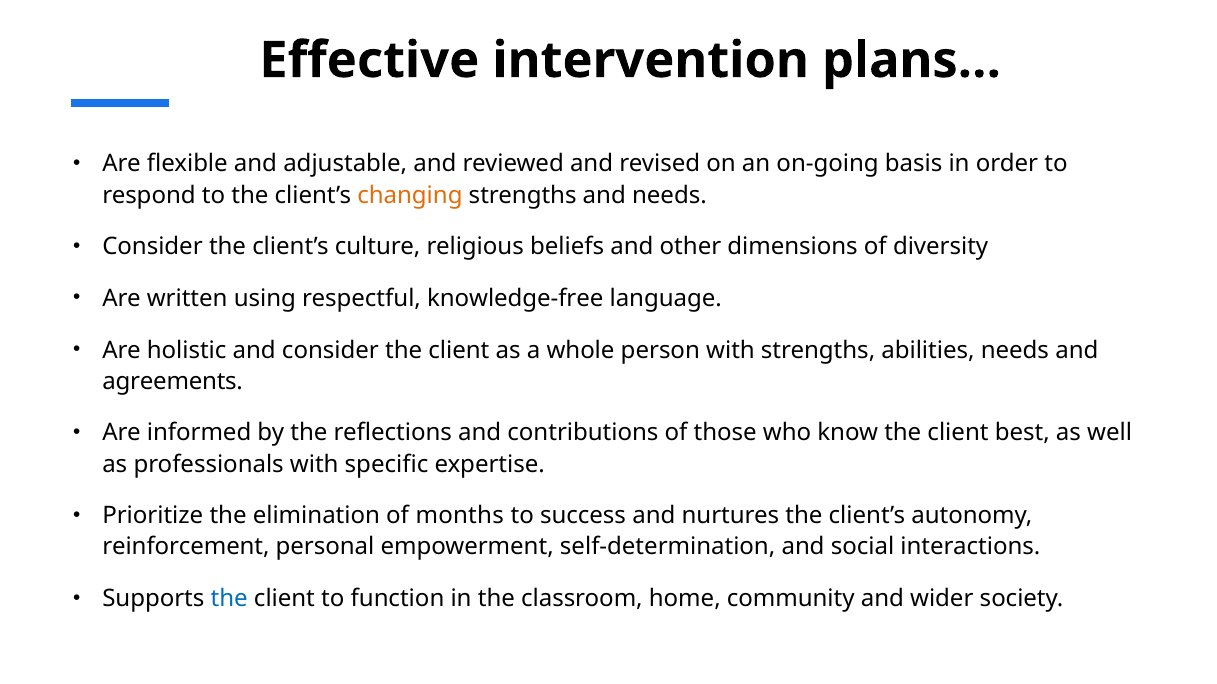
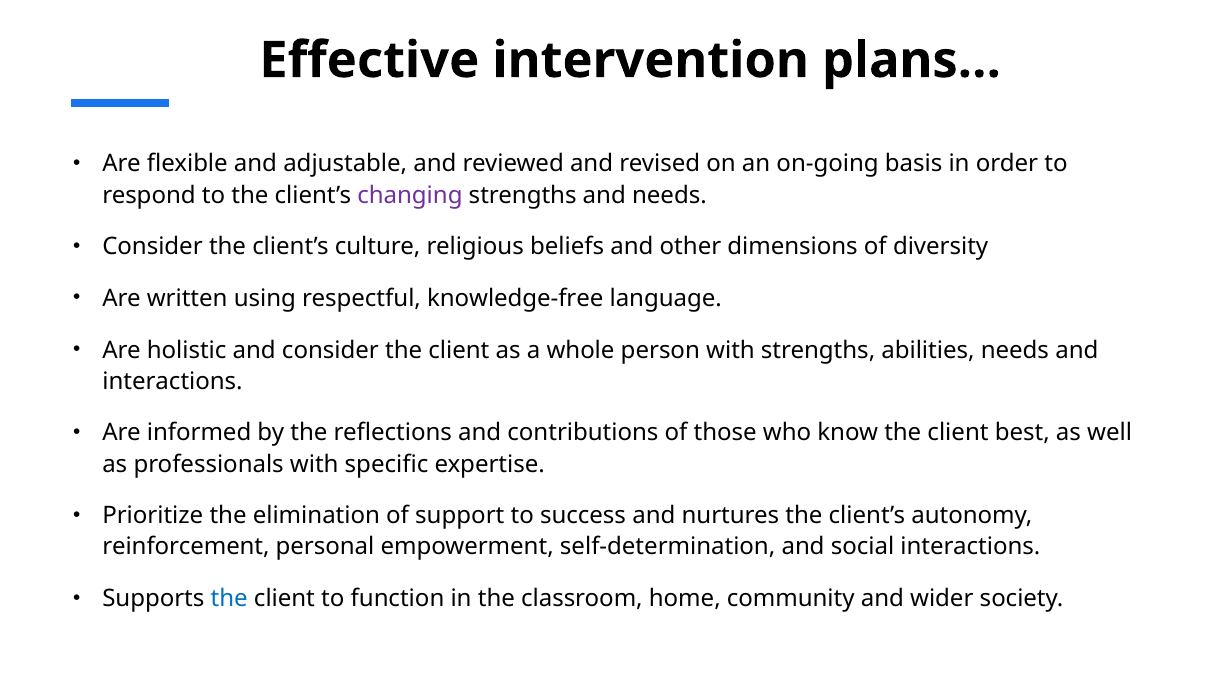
changing colour: orange -> purple
agreements at (173, 382): agreements -> interactions
months: months -> support
